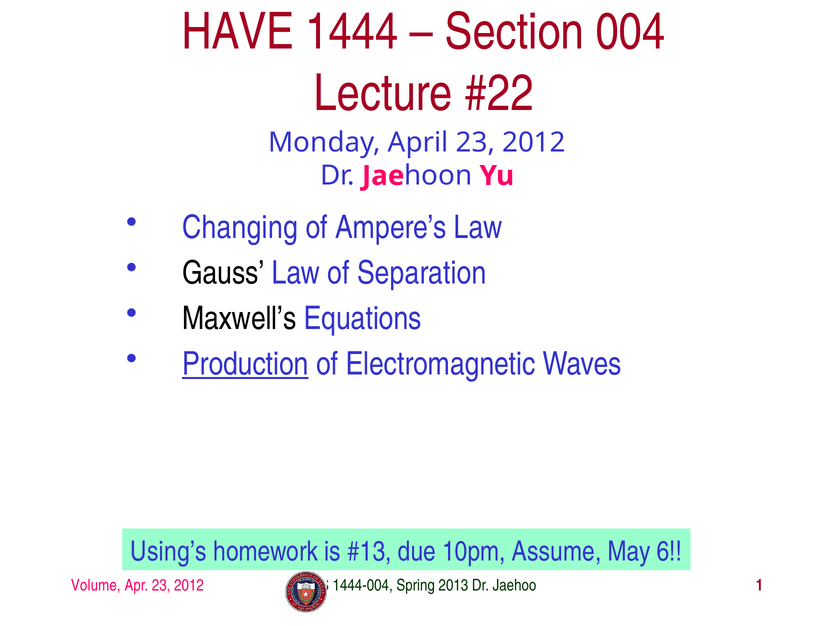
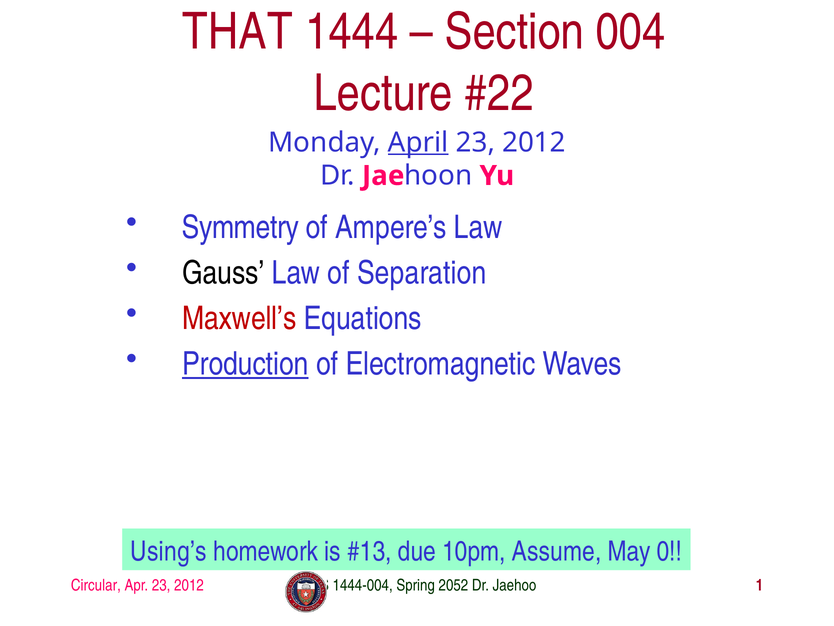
HAVE: HAVE -> THAT
April underline: none -> present
Changing: Changing -> Symmetry
Maxwell’s colour: black -> red
6: 6 -> 0
Volume: Volume -> Circular
2013: 2013 -> 2052
